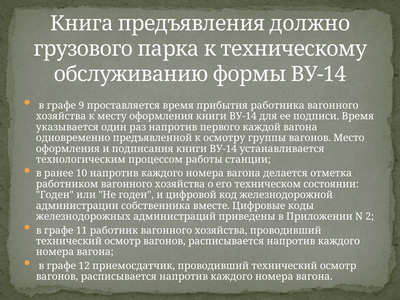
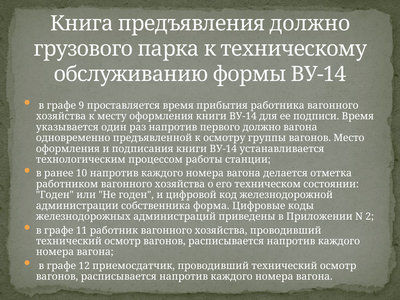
первого каждой: каждой -> должно
вместе: вместе -> форма
